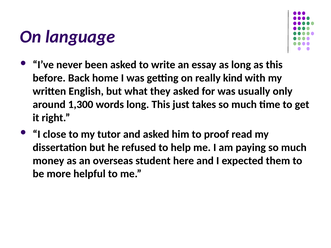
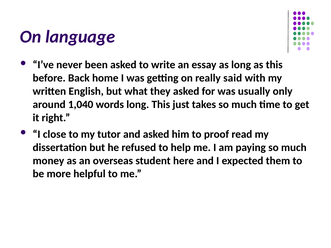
kind: kind -> said
1,300: 1,300 -> 1,040
